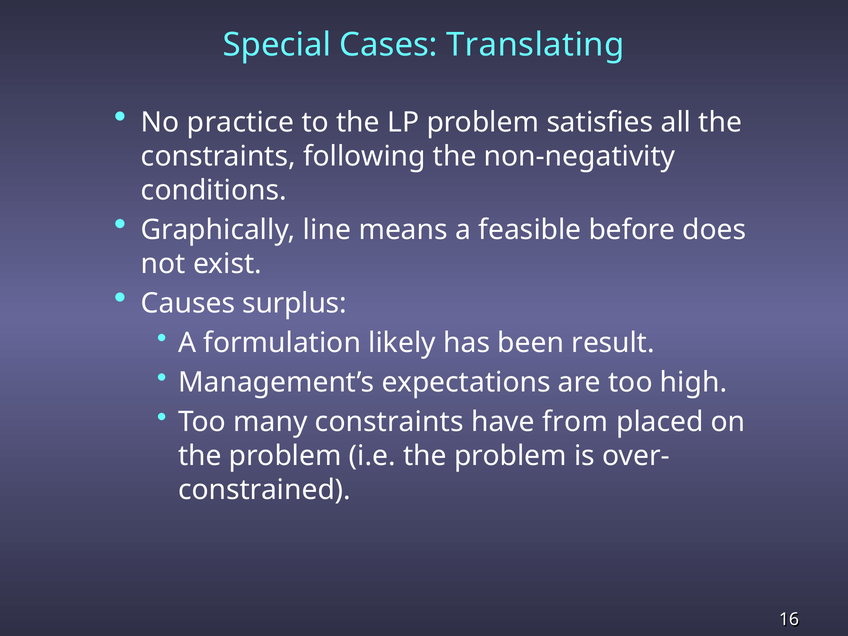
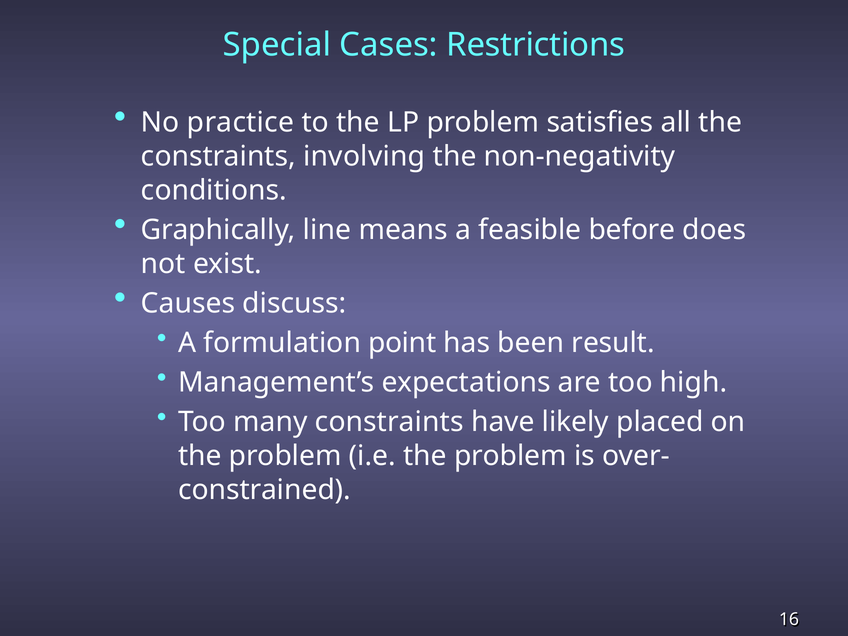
Translating: Translating -> Restrictions
following: following -> involving
surplus: surplus -> discuss
likely: likely -> point
from: from -> likely
